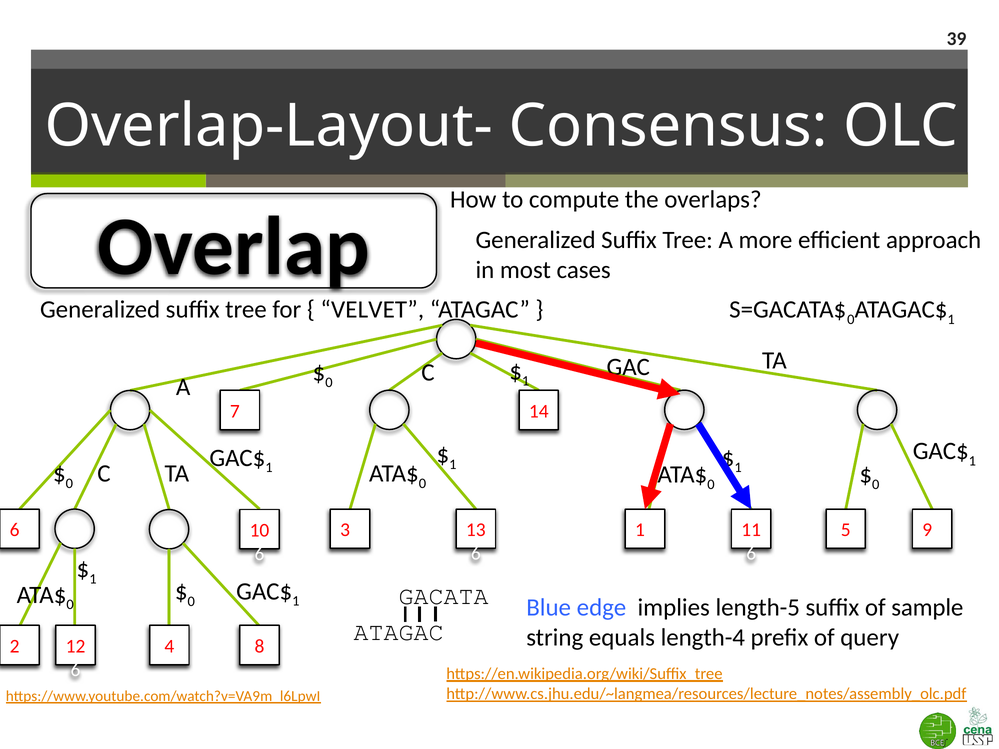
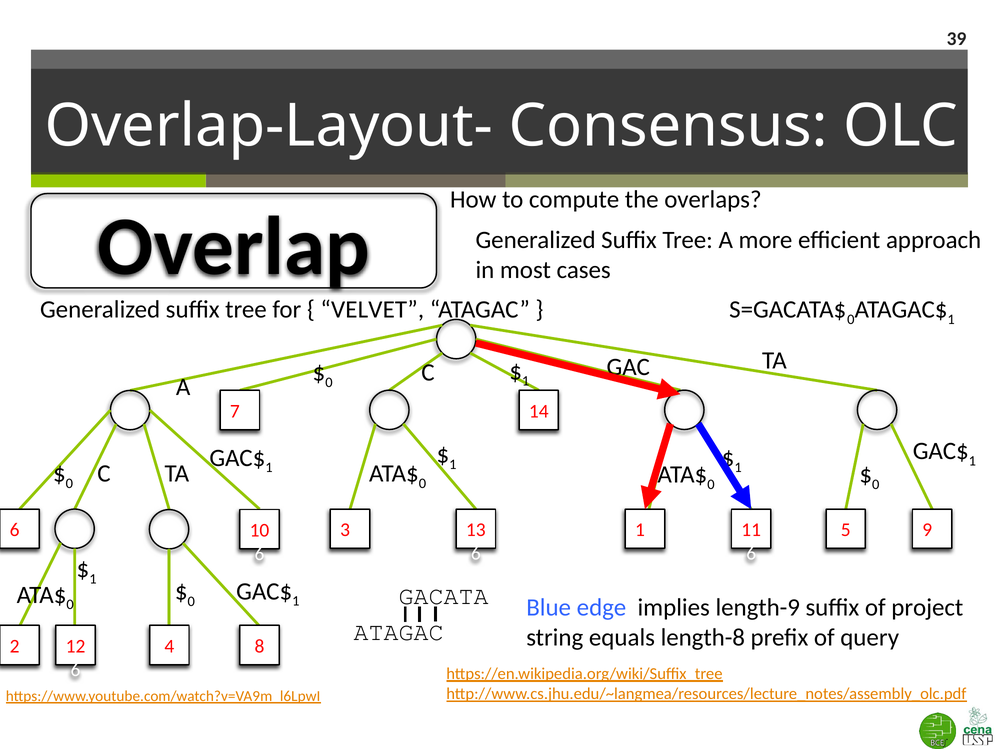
length-5: length-5 -> length-9
sample: sample -> project
length-4: length-4 -> length-8
